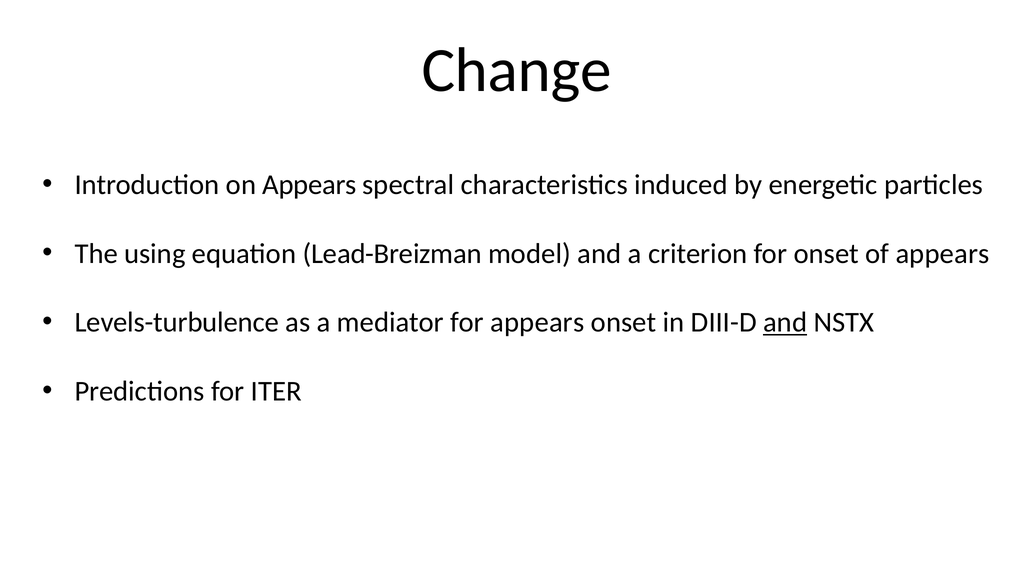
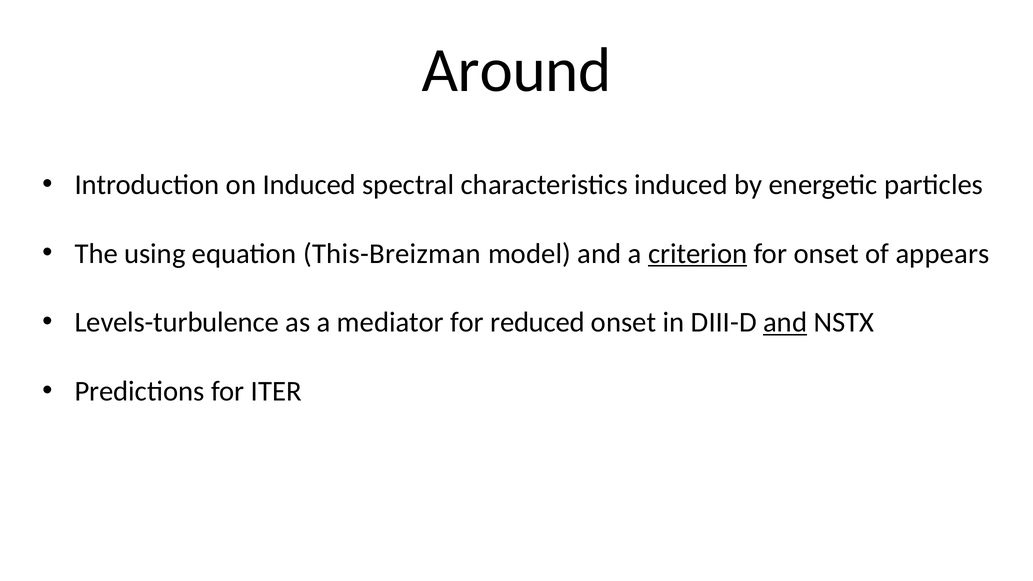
Change: Change -> Around
on Appears: Appears -> Induced
Lead-Breizman: Lead-Breizman -> This-Breizman
criterion underline: none -> present
for appears: appears -> reduced
